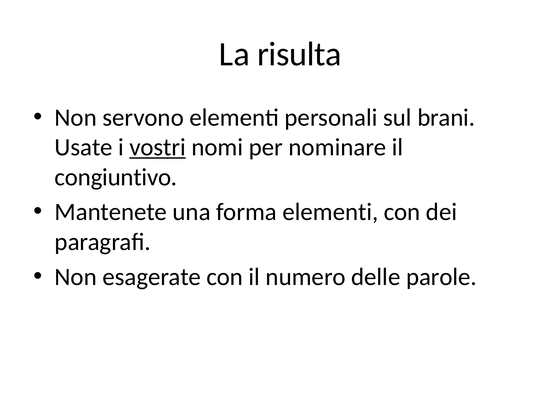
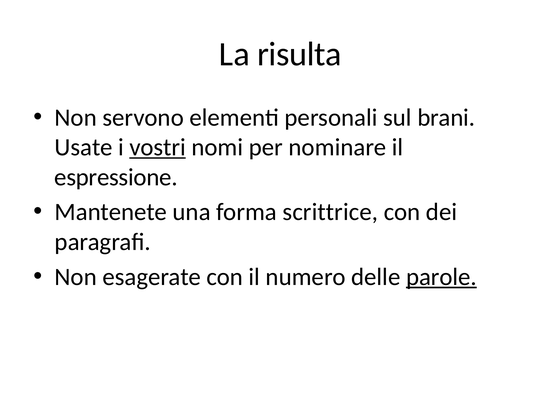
congiuntivo: congiuntivo -> espressione
forma elementi: elementi -> scrittrice
parole underline: none -> present
